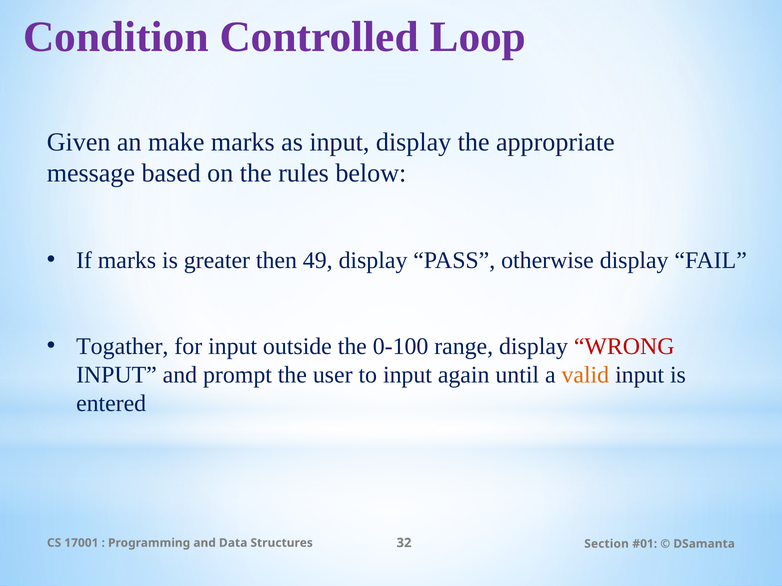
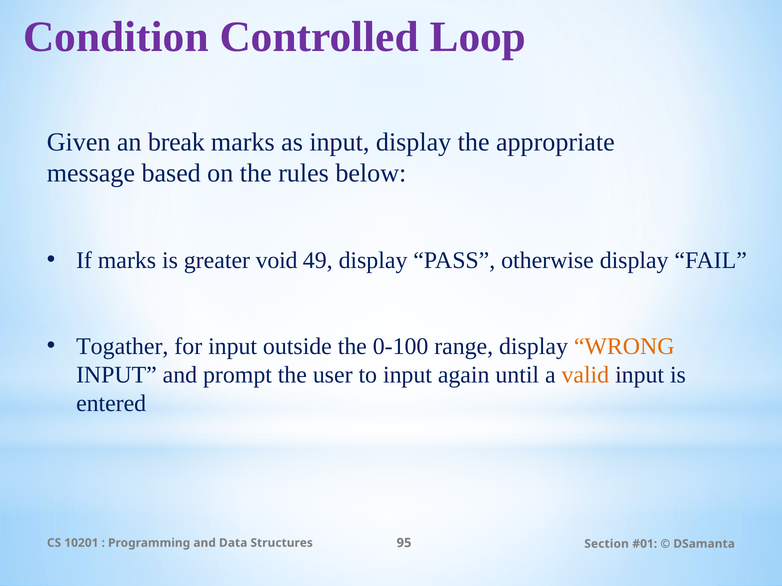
make: make -> break
then: then -> void
WRONG colour: red -> orange
17001: 17001 -> 10201
32: 32 -> 95
